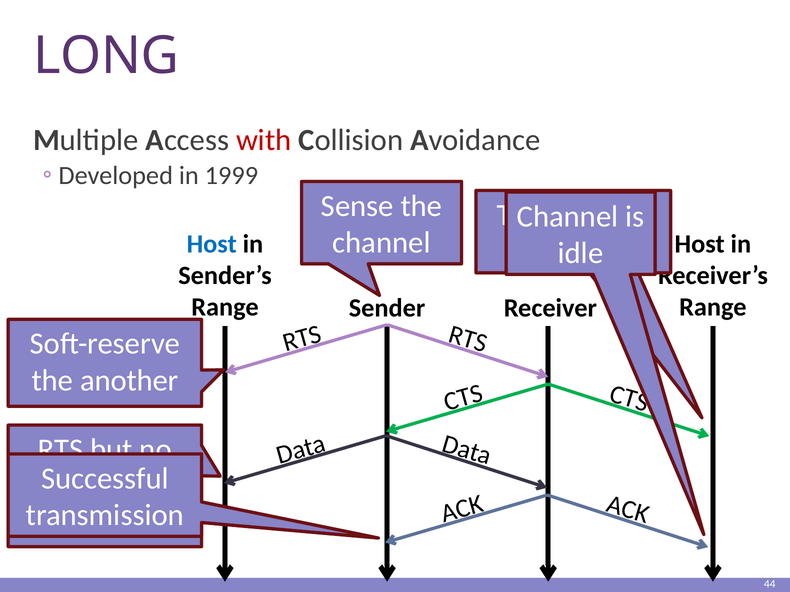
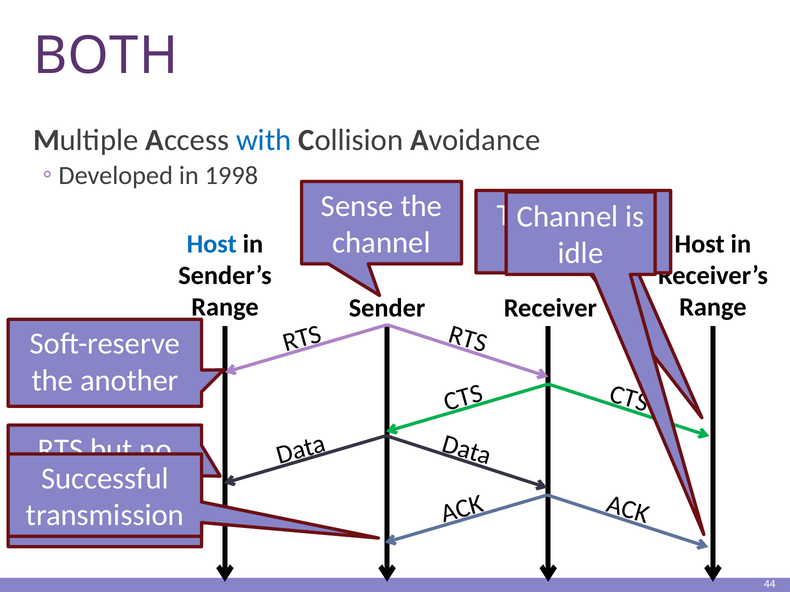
LONG: LONG -> BOTH
with colour: red -> blue
1999: 1999 -> 1998
